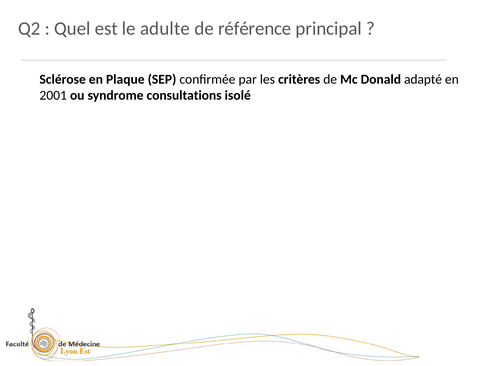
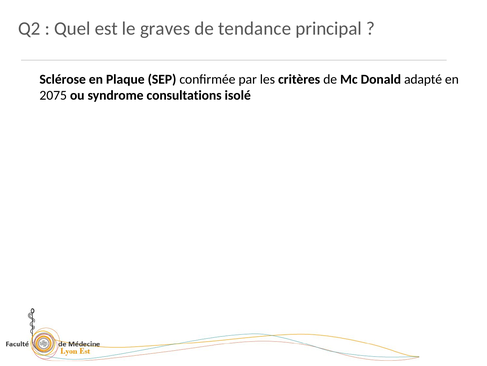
adulte: adulte -> graves
référence: référence -> tendance
2001: 2001 -> 2075
